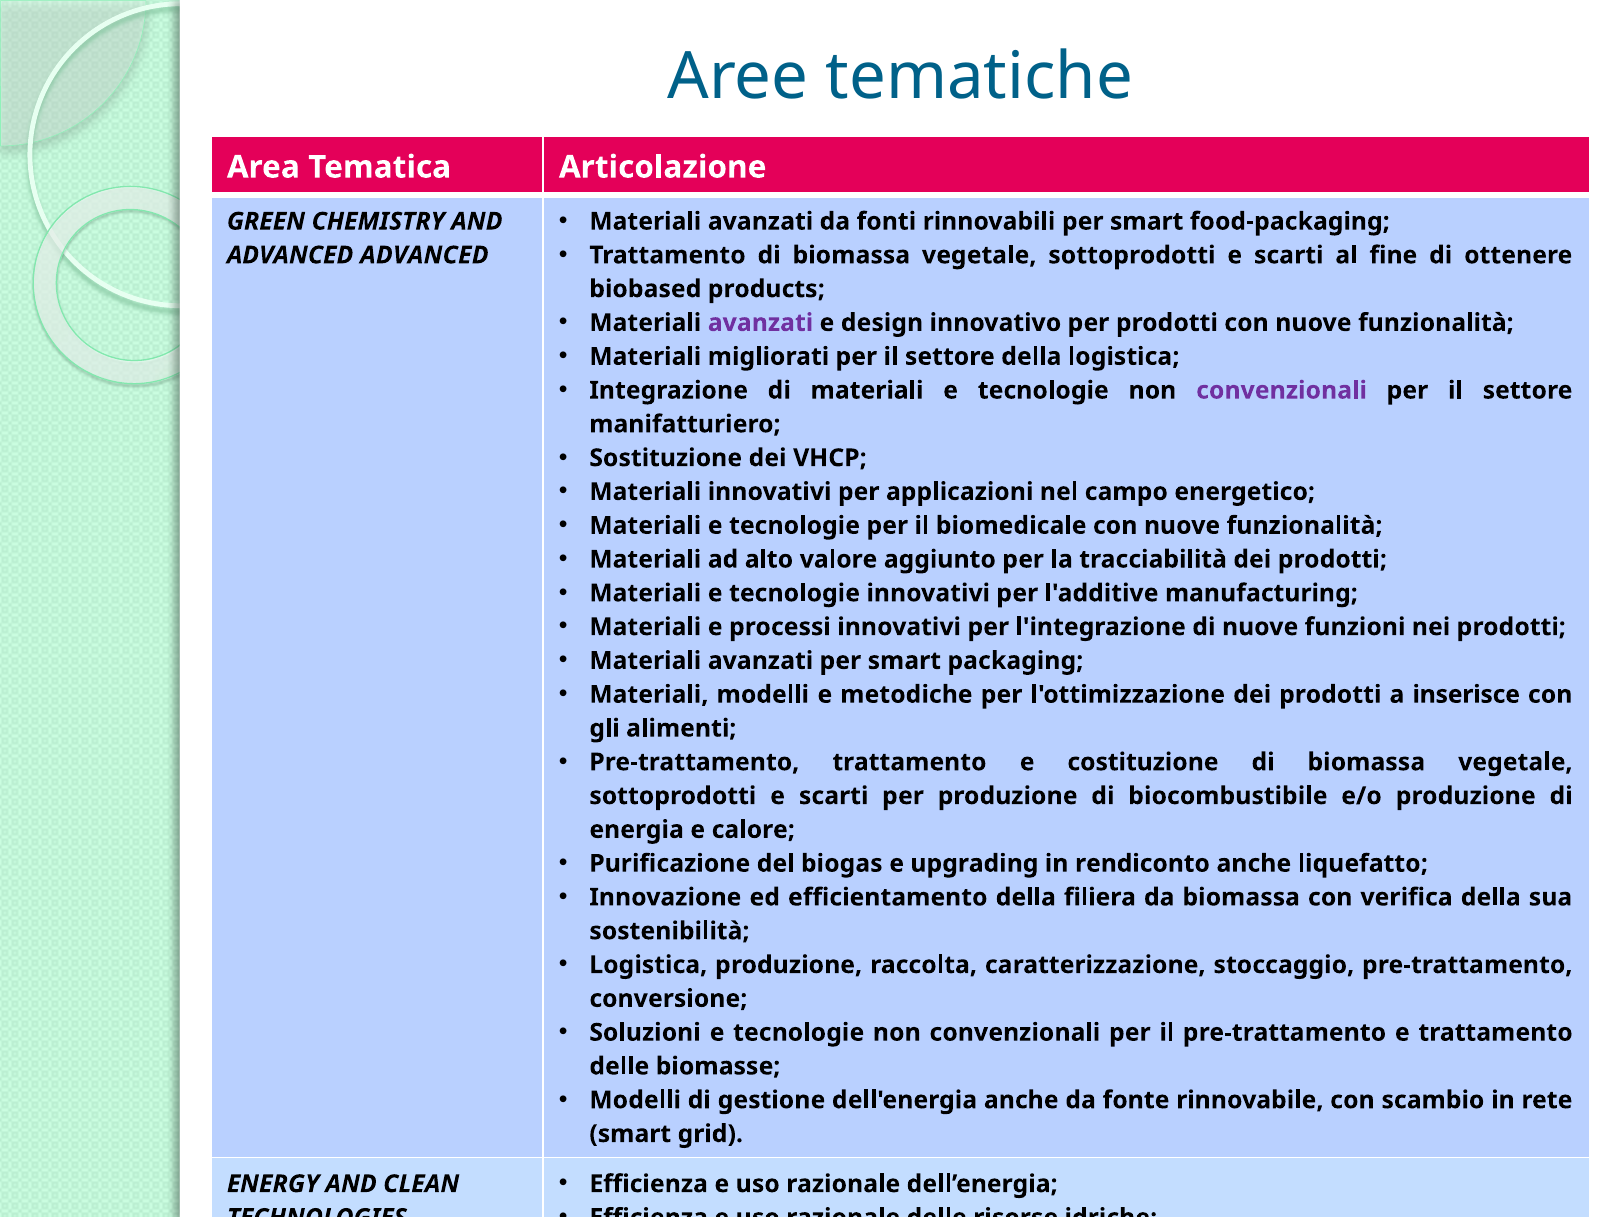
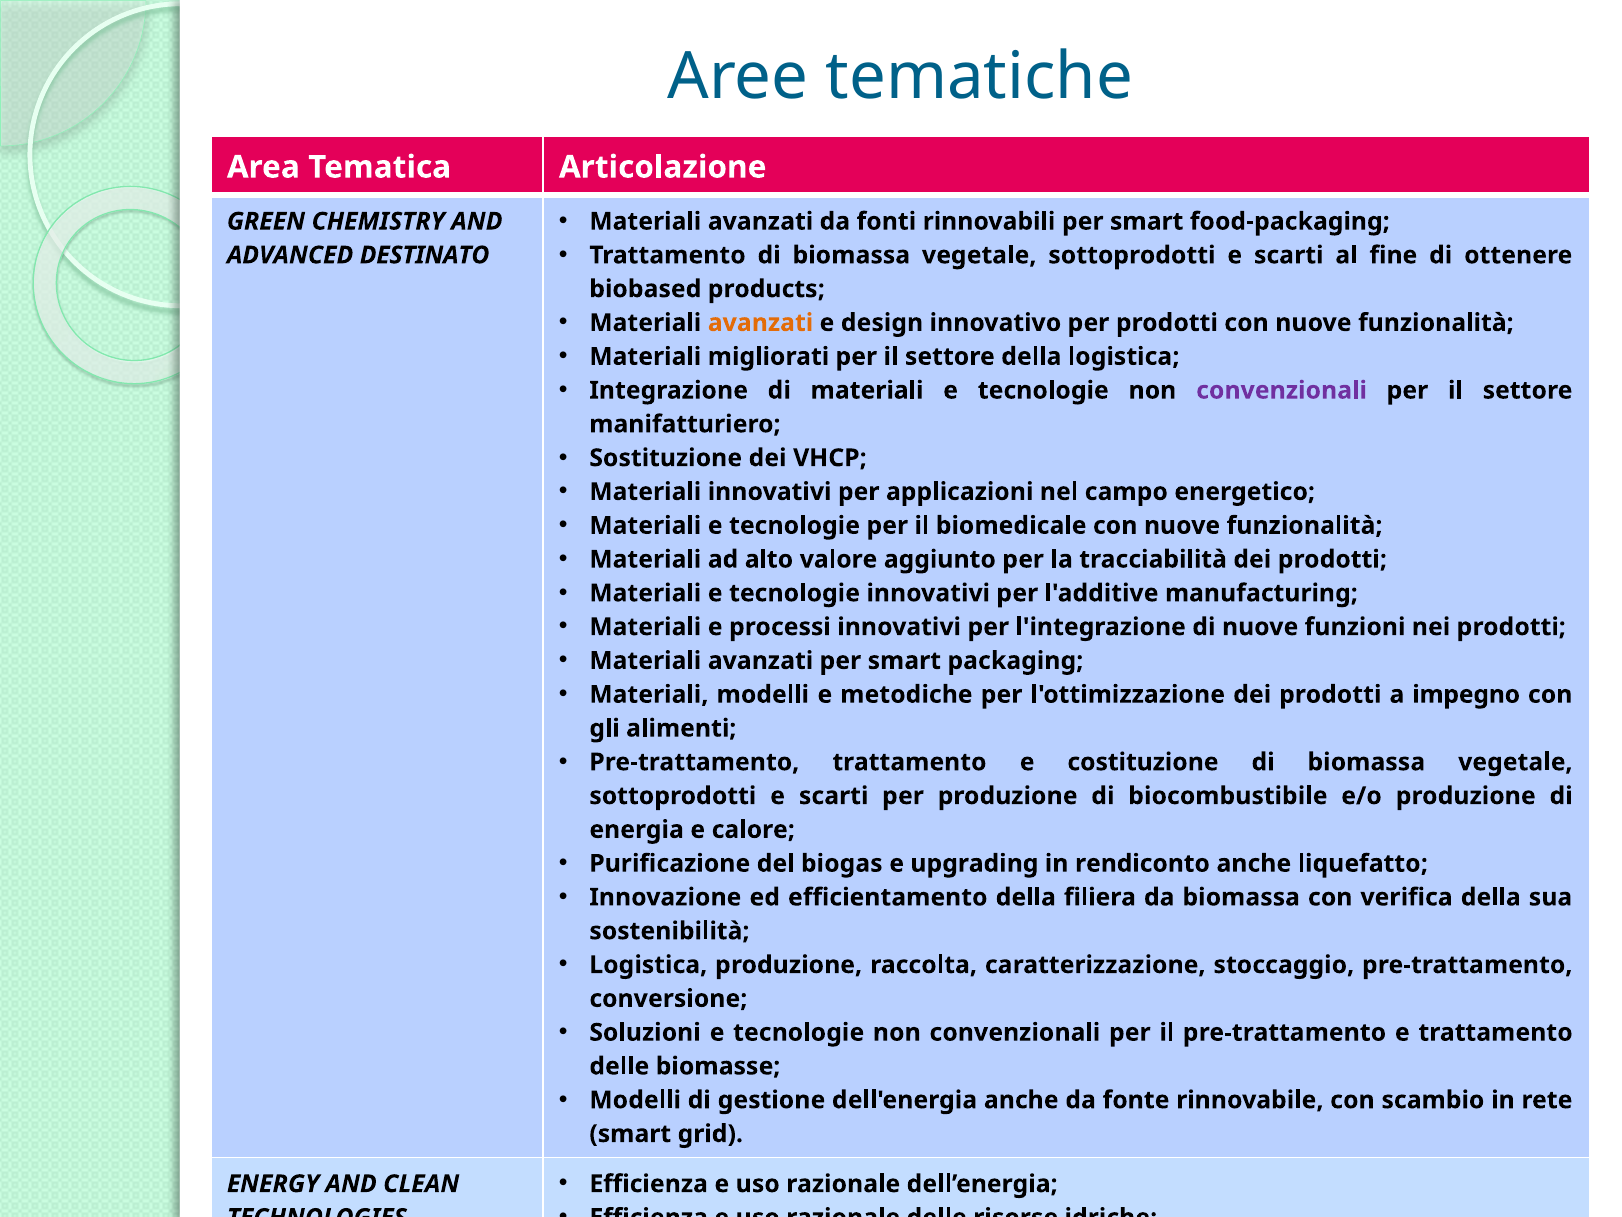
ADVANCED ADVANCED: ADVANCED -> DESTINATO
avanzati at (760, 323) colour: purple -> orange
inserisce: inserisce -> impegno
